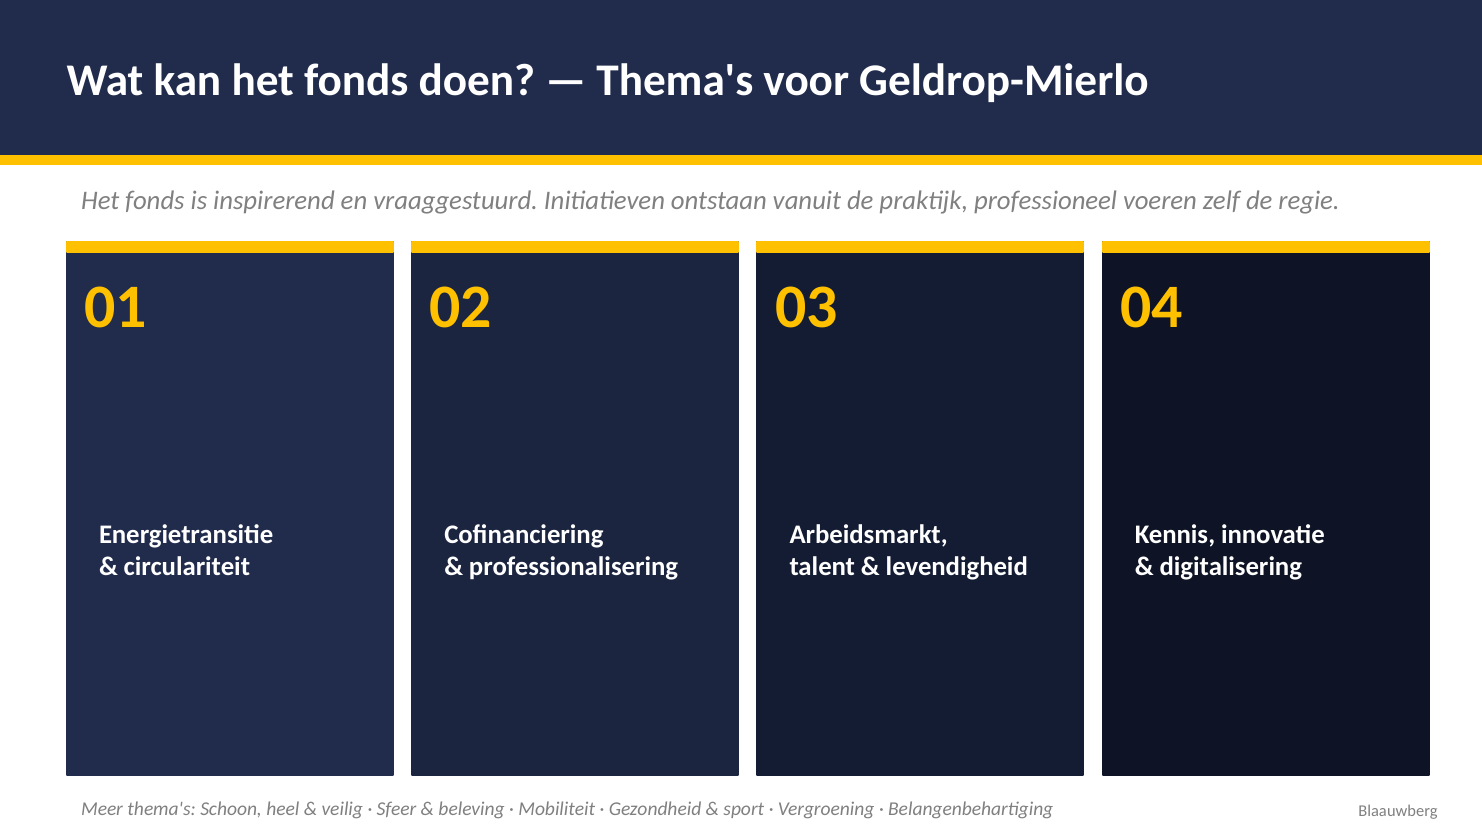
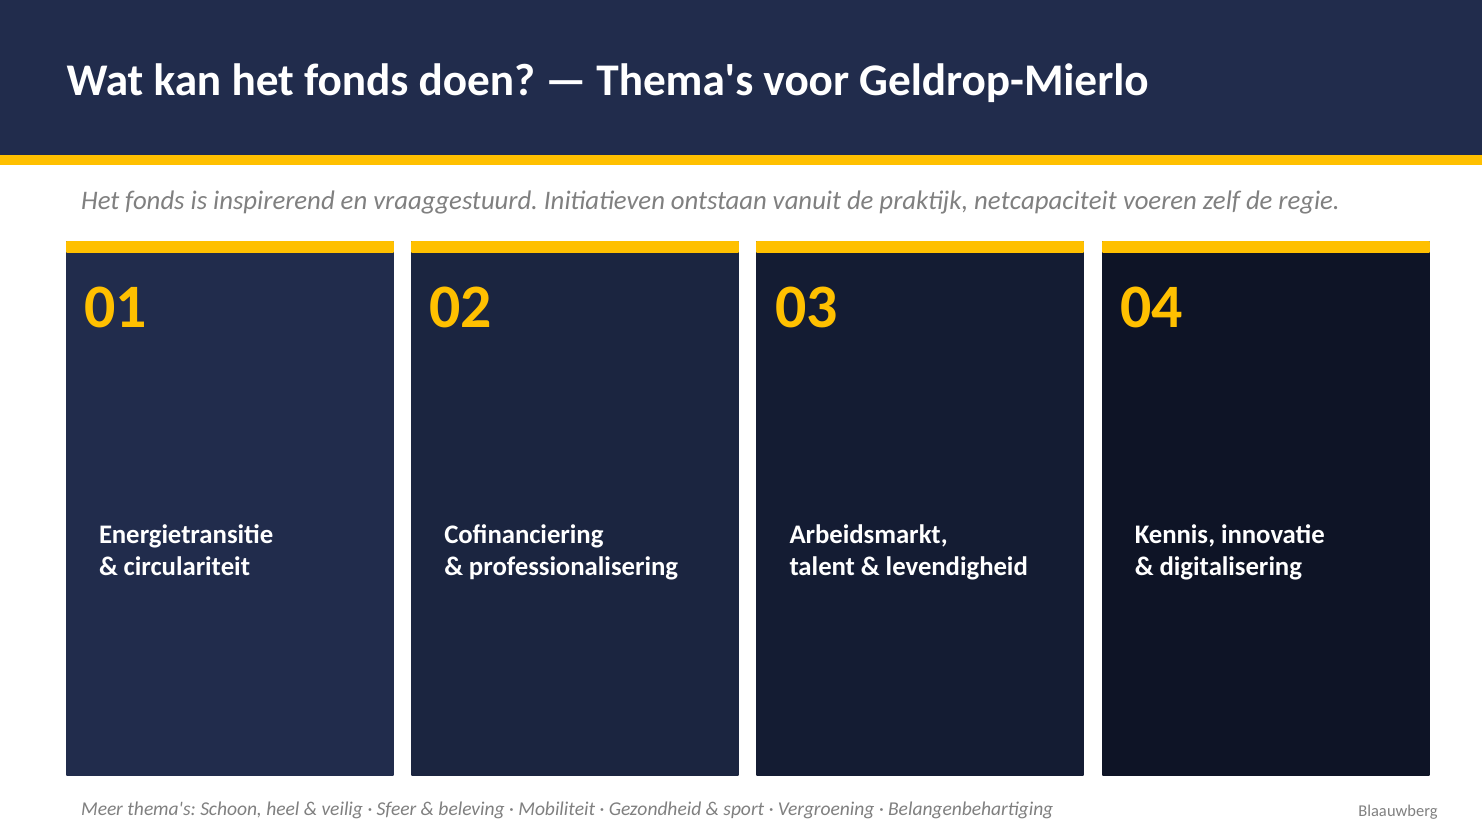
professioneel: professioneel -> netcapaciteit
